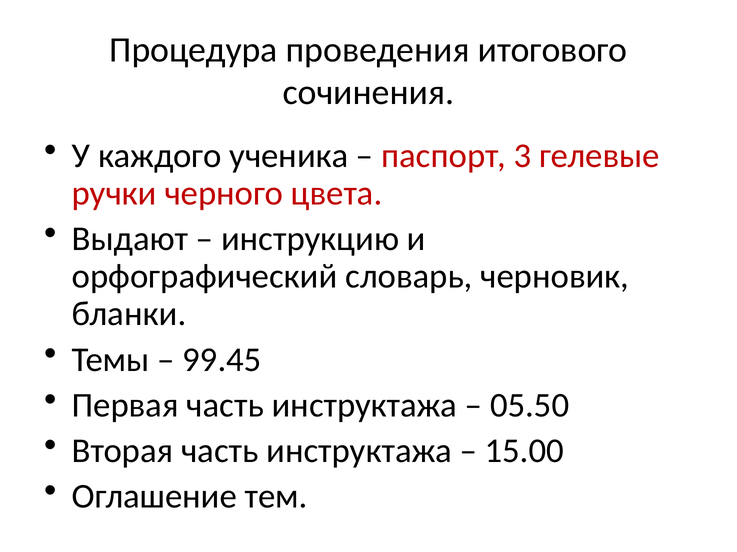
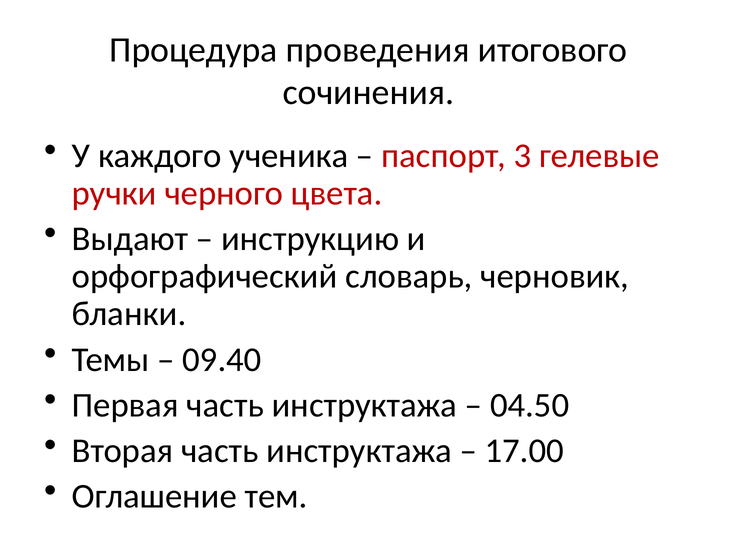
99.45: 99.45 -> 09.40
05.50: 05.50 -> 04.50
15.00: 15.00 -> 17.00
